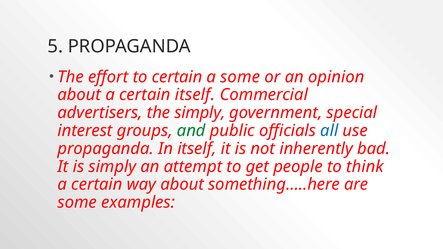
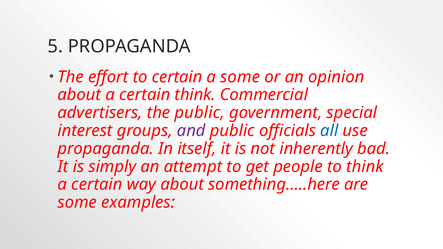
certain itself: itself -> think
the simply: simply -> public
and colour: green -> purple
